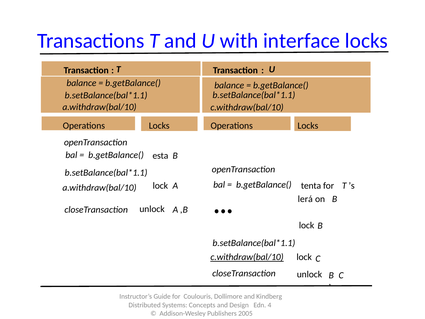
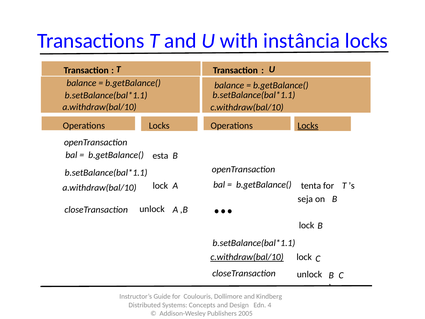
interface: interface -> instância
Locks at (308, 126) underline: none -> present
lerá: lerá -> seja
